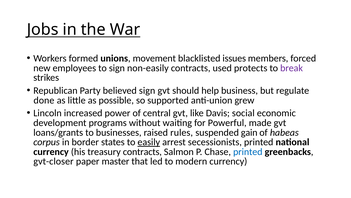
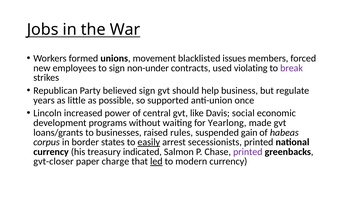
non-easily: non-easily -> non-under
protects: protects -> violating
done: done -> years
grew: grew -> once
Powerful: Powerful -> Yearlong
treasury contracts: contracts -> indicated
printed at (248, 151) colour: blue -> purple
master: master -> charge
led underline: none -> present
